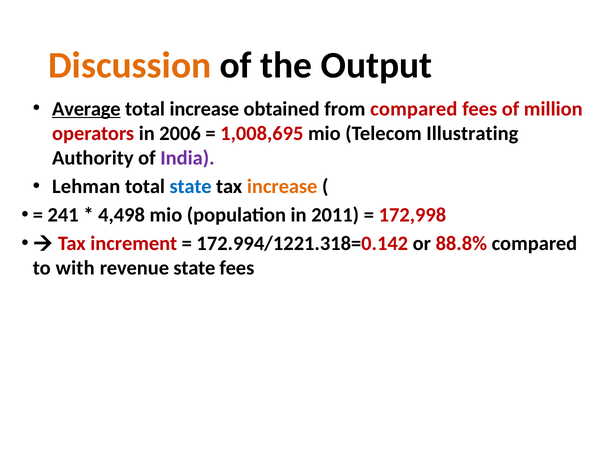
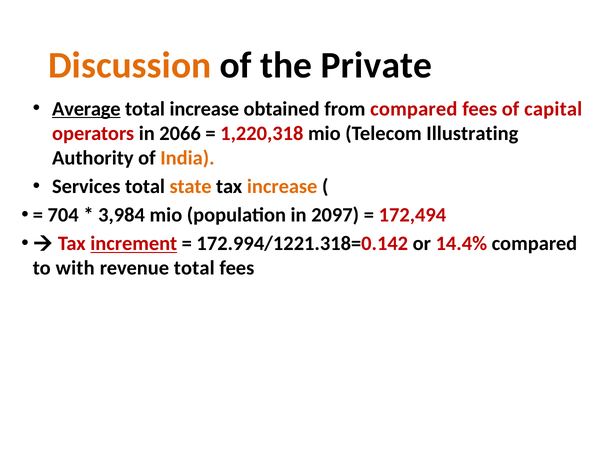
Output: Output -> Private
million: million -> capital
2006: 2006 -> 2066
1,008,695: 1,008,695 -> 1,220,318
India colour: purple -> orange
Lehman: Lehman -> Services
state at (191, 187) colour: blue -> orange
241: 241 -> 704
4,498: 4,498 -> 3,984
2011: 2011 -> 2097
172,998: 172,998 -> 172,494
increment underline: none -> present
88.8%: 88.8% -> 14.4%
revenue state: state -> total
